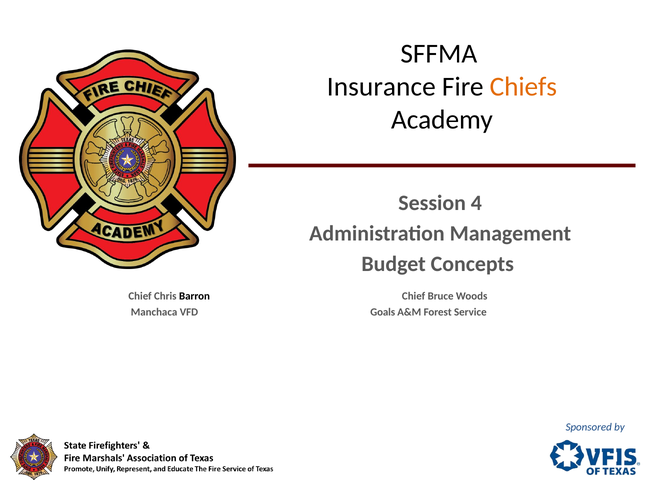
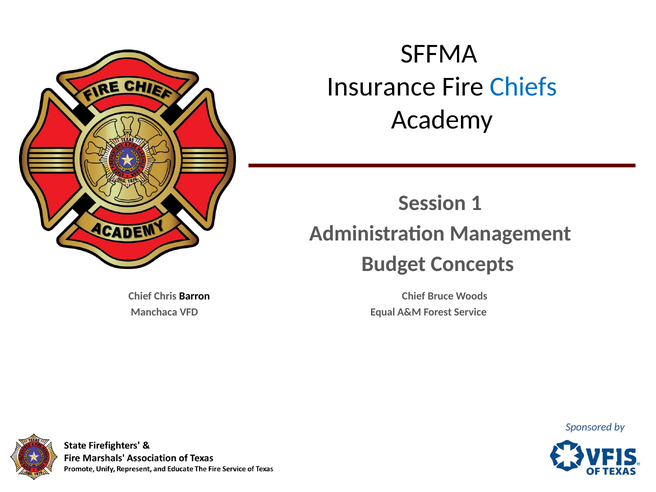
Chiefs colour: orange -> blue
4: 4 -> 1
Goals: Goals -> Equal
